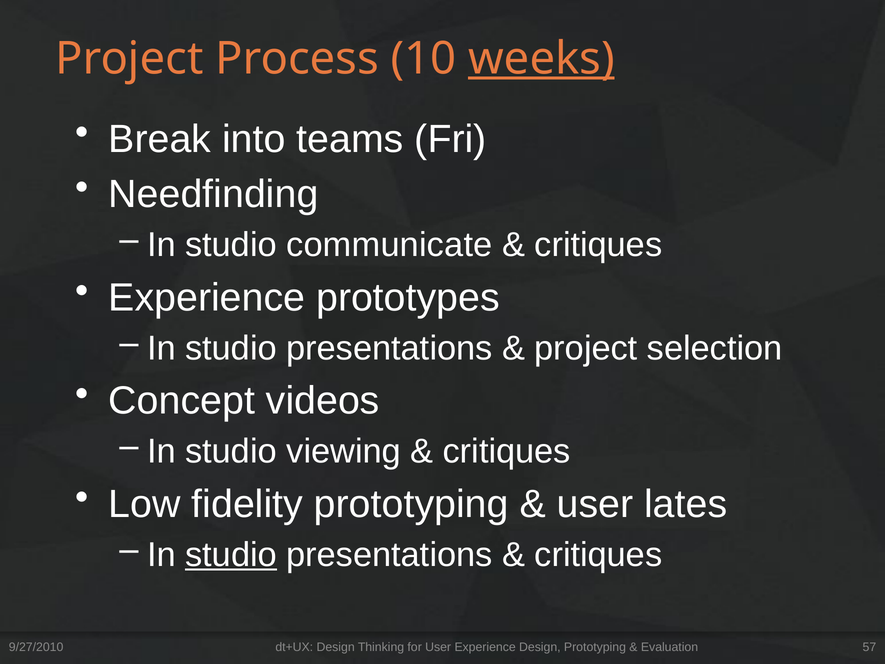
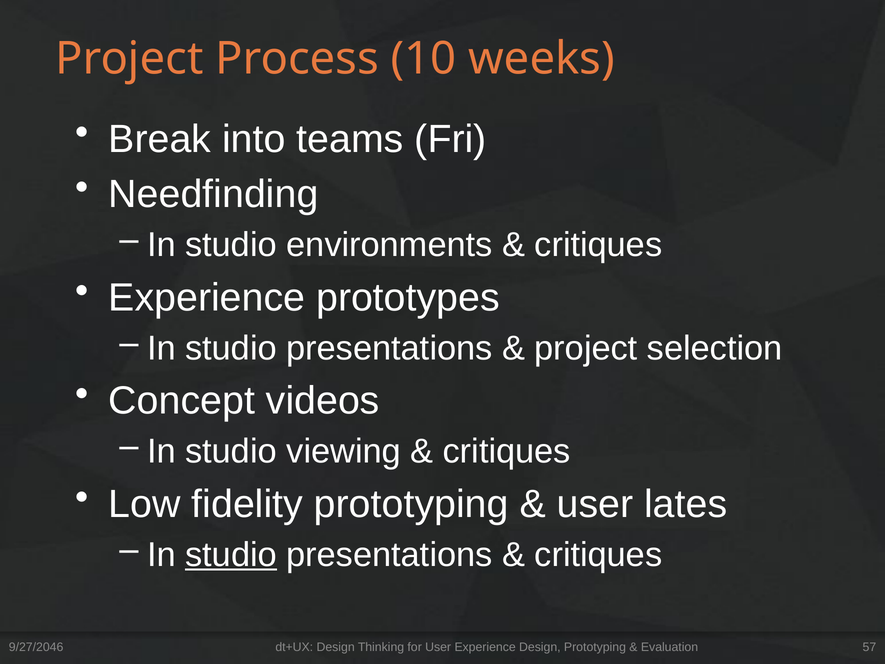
weeks underline: present -> none
communicate: communicate -> environments
9/27/2010: 9/27/2010 -> 9/27/2046
